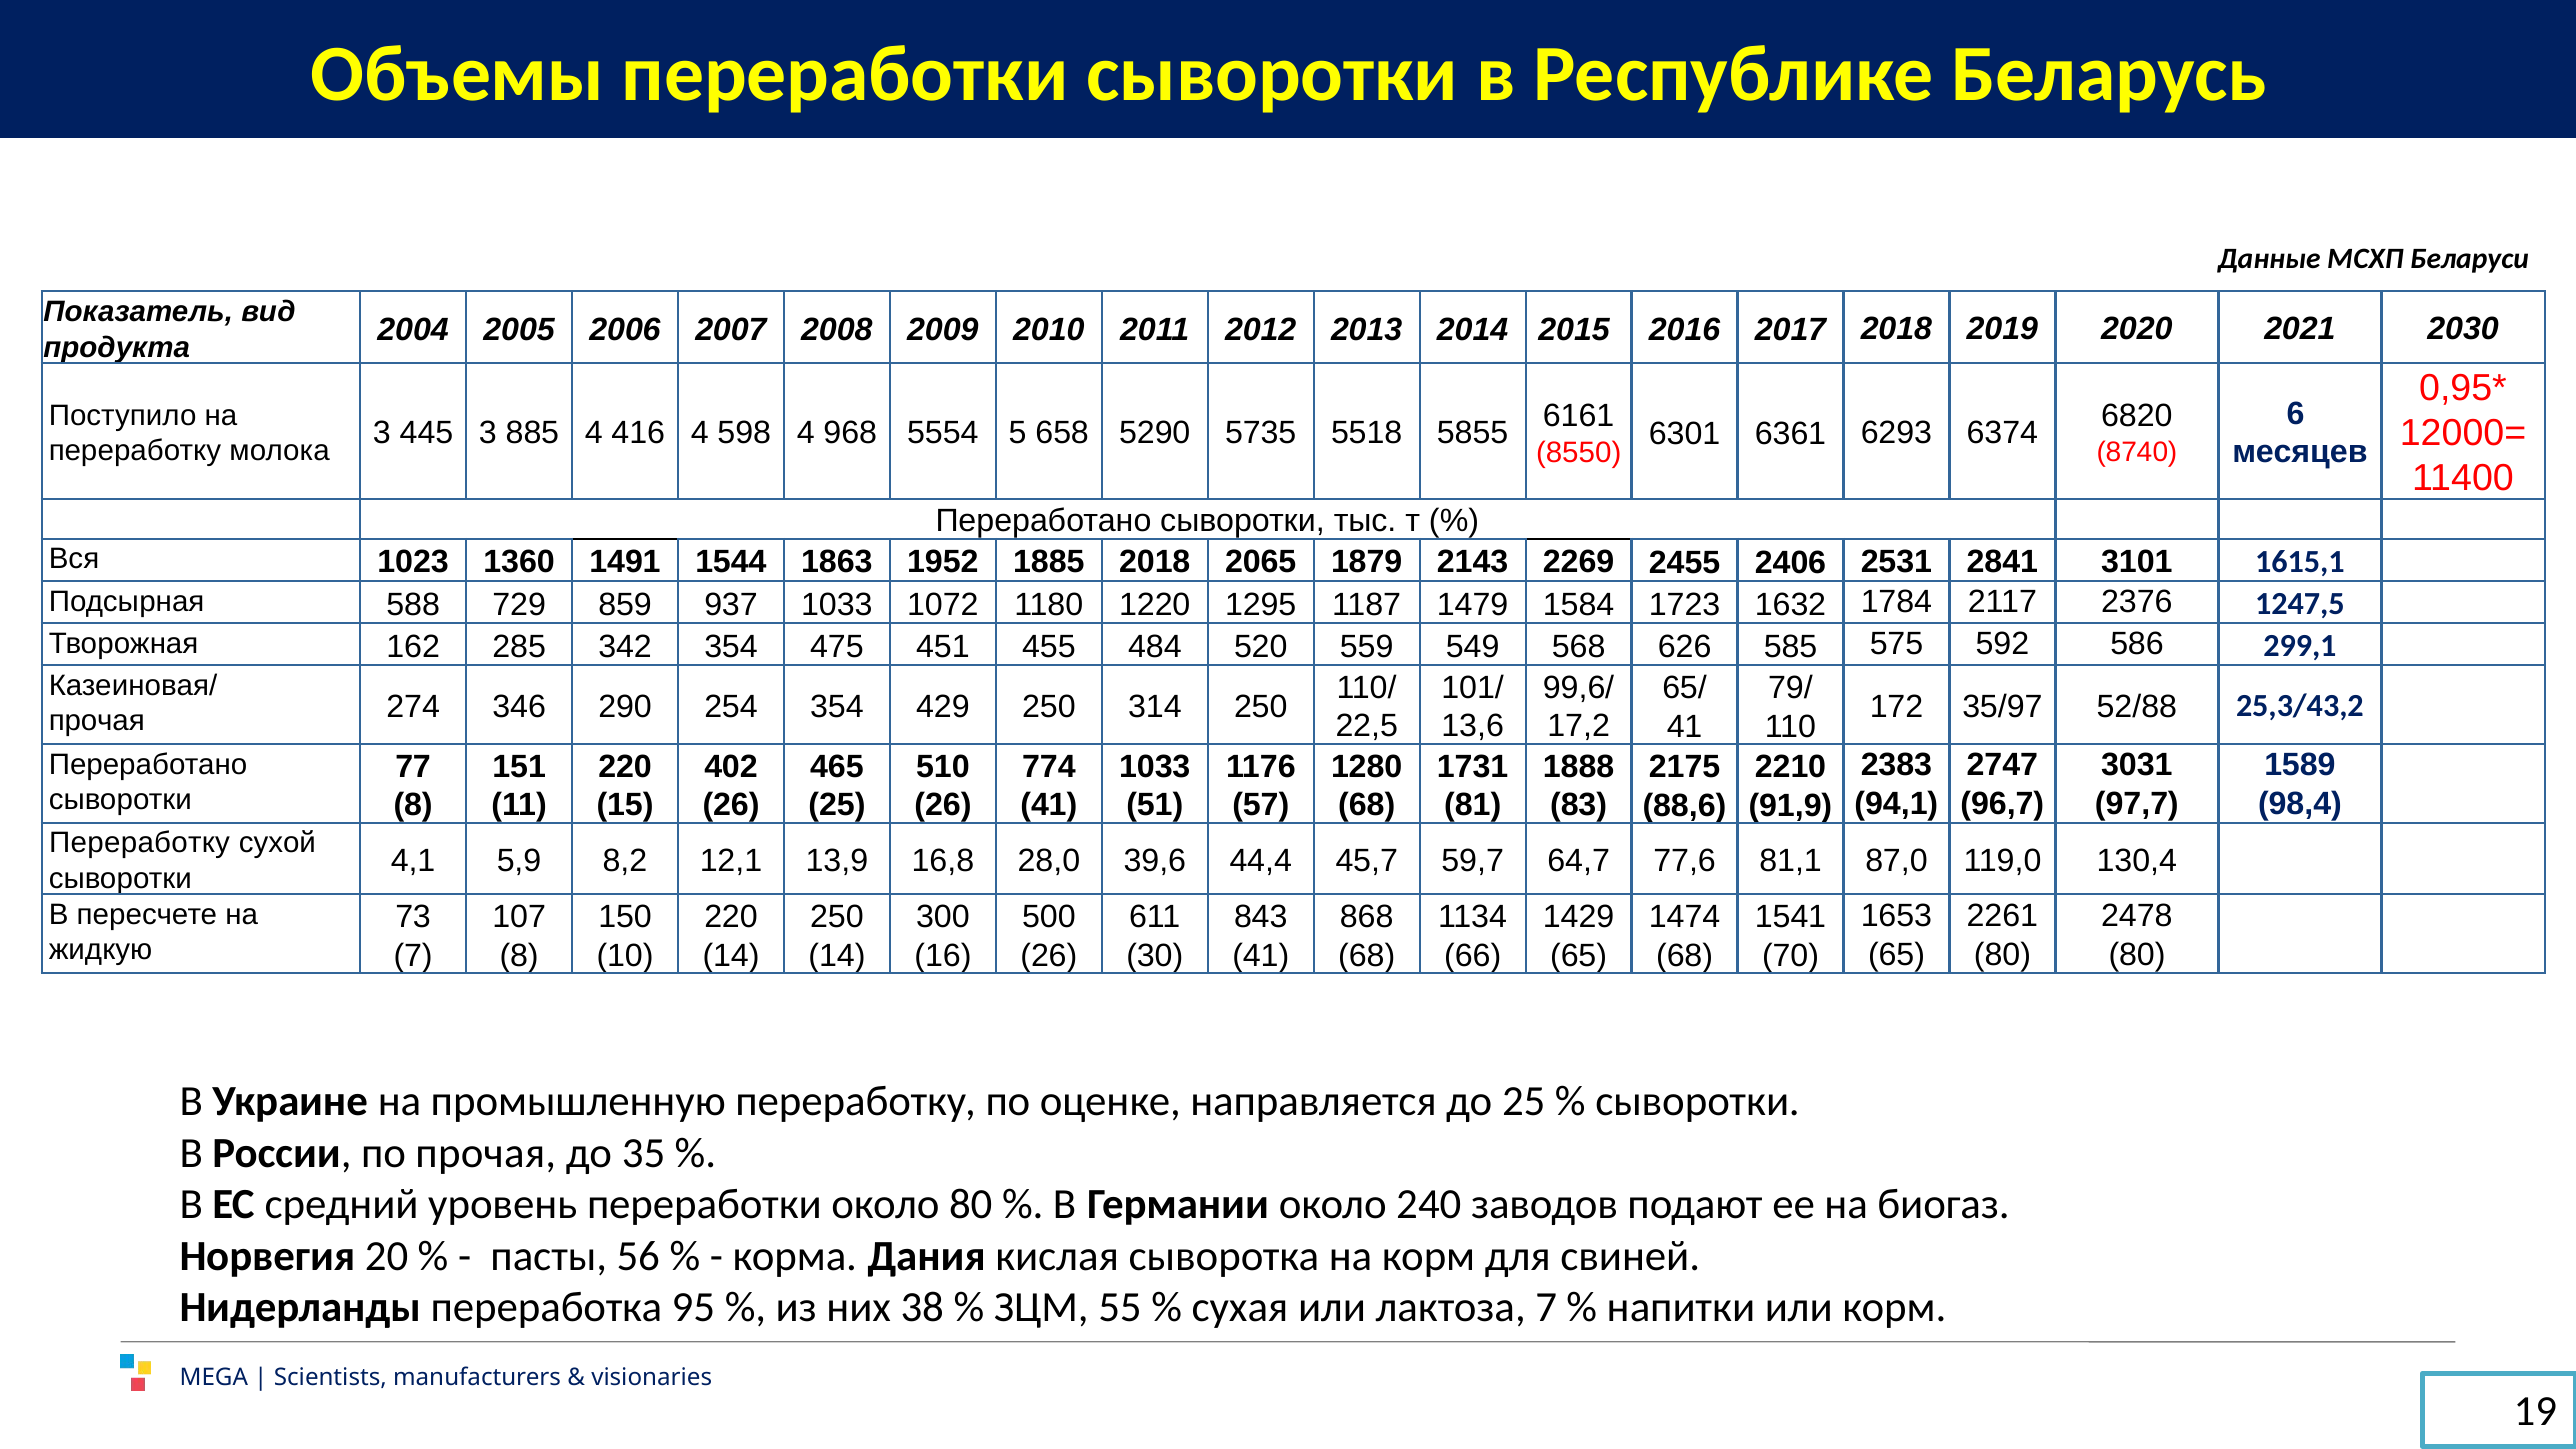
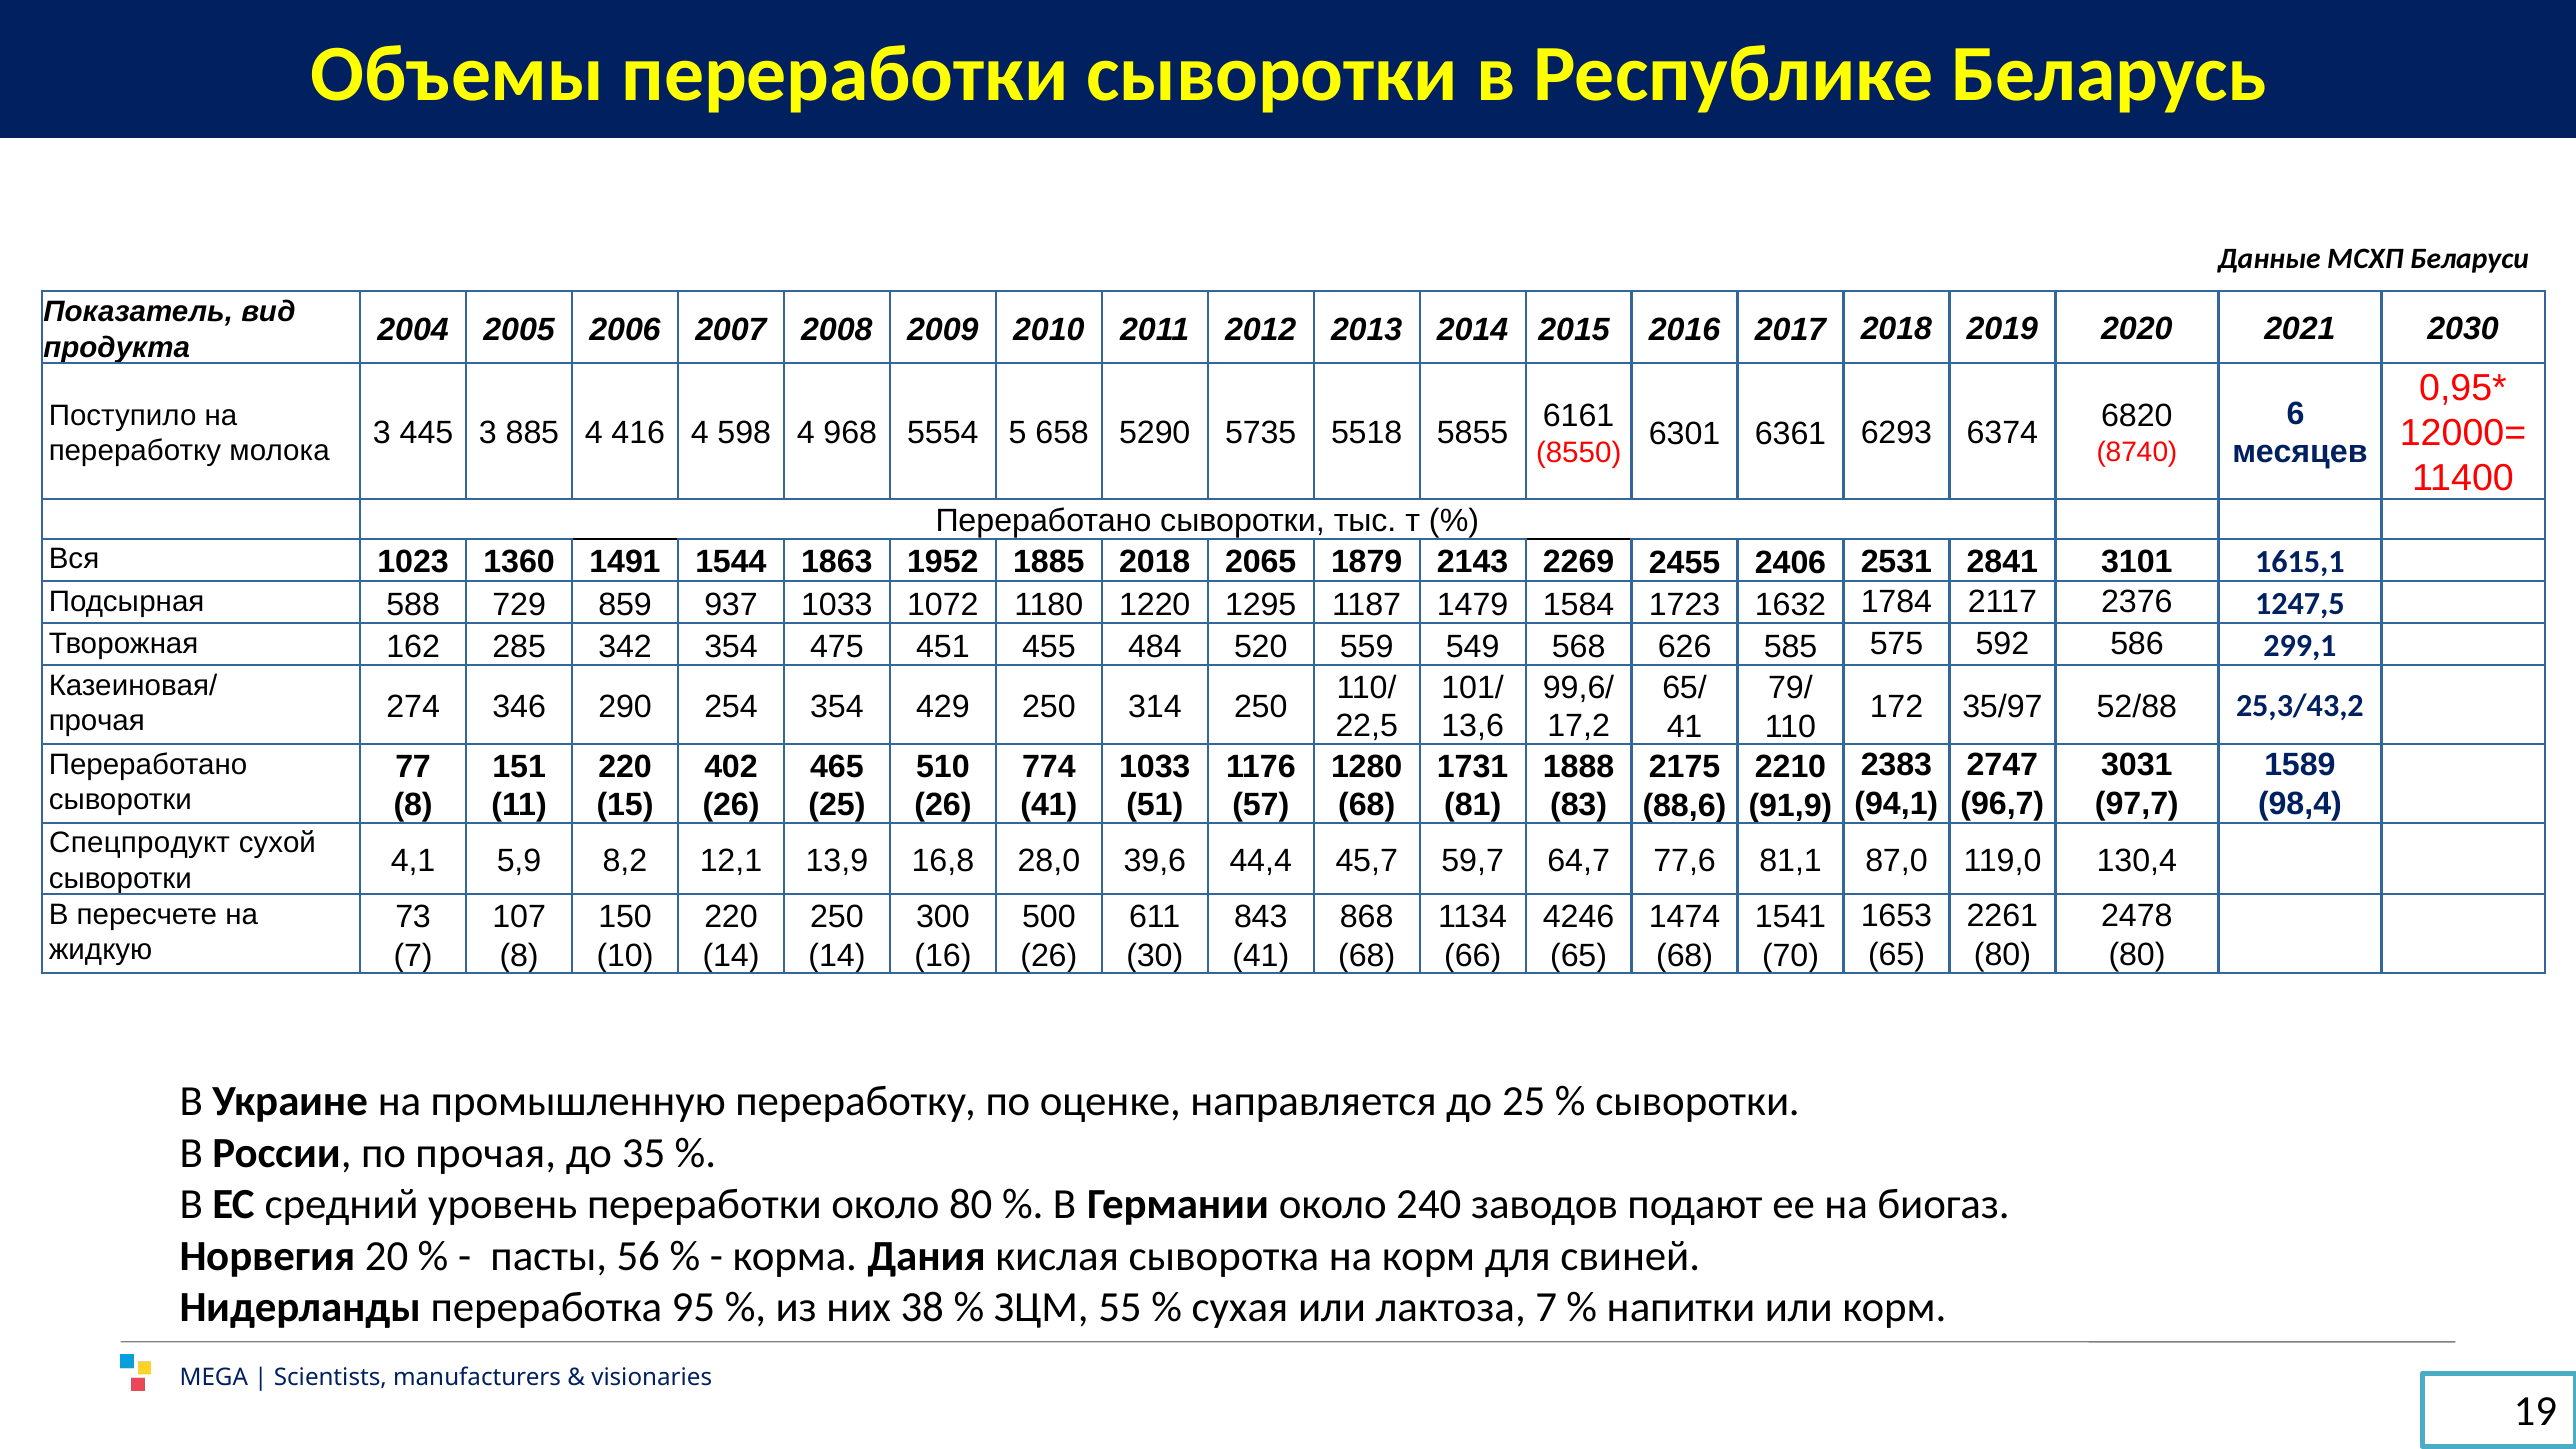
Переработку at (140, 843): Переработку -> Спецпродукт
1429: 1429 -> 4246
